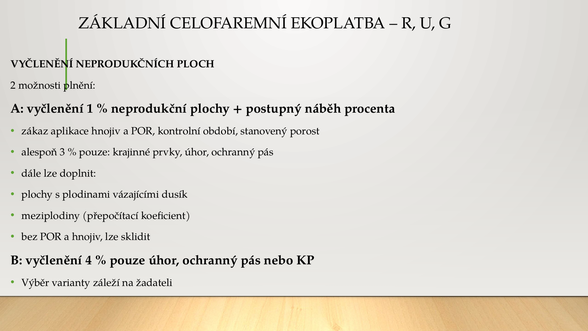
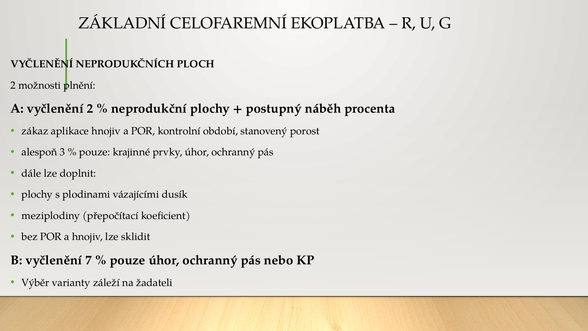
vyčlenění 1: 1 -> 2
4: 4 -> 7
